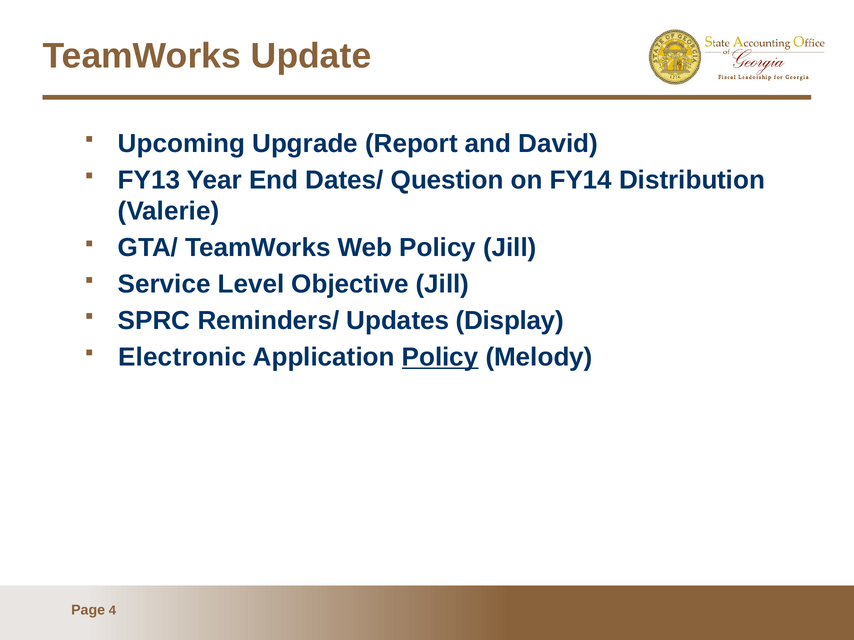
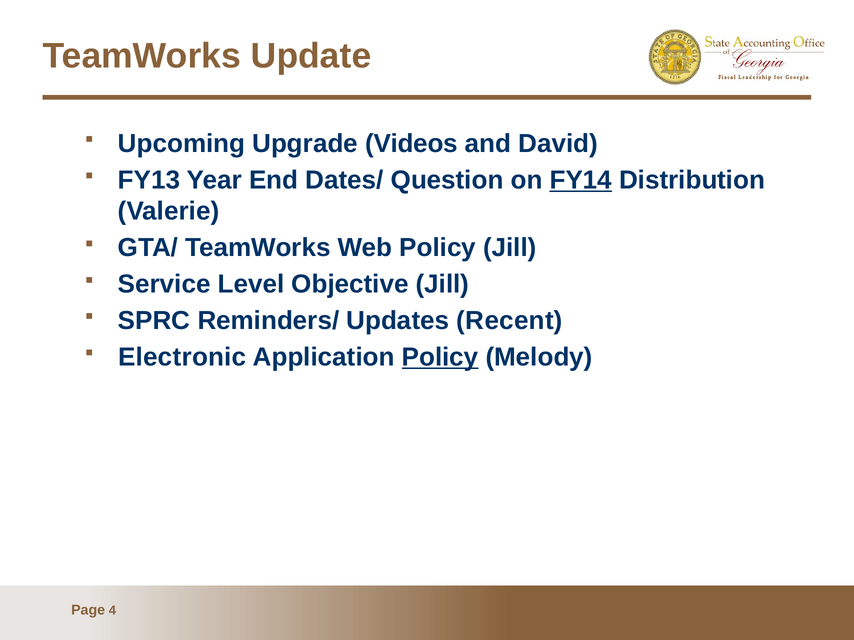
Report: Report -> Videos
FY14 underline: none -> present
Display: Display -> Recent
